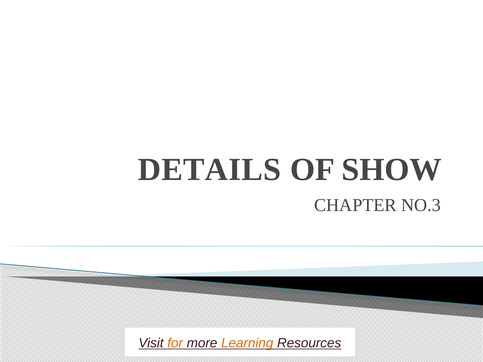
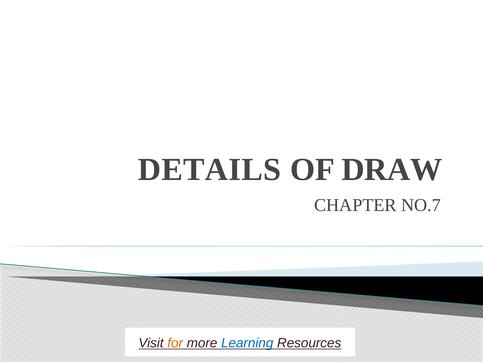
SHOW: SHOW -> DRAW
NO.3: NO.3 -> NO.7
Learning colour: orange -> blue
